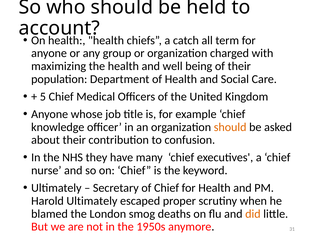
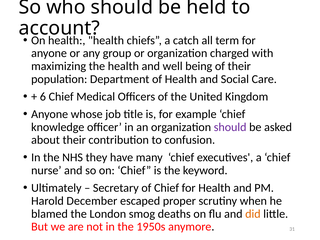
5: 5 -> 6
should at (230, 127) colour: orange -> purple
Harold Ultimately: Ultimately -> December
